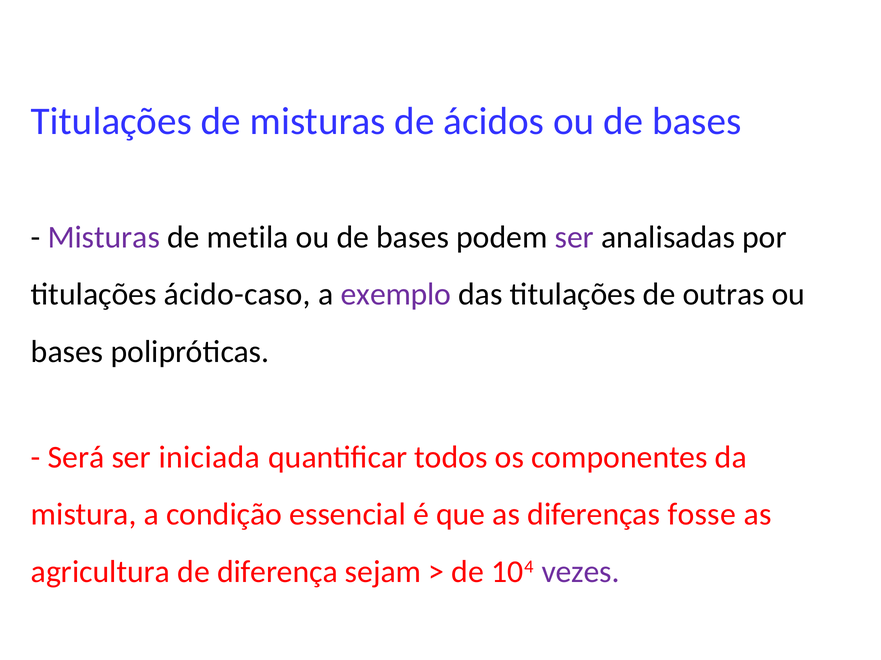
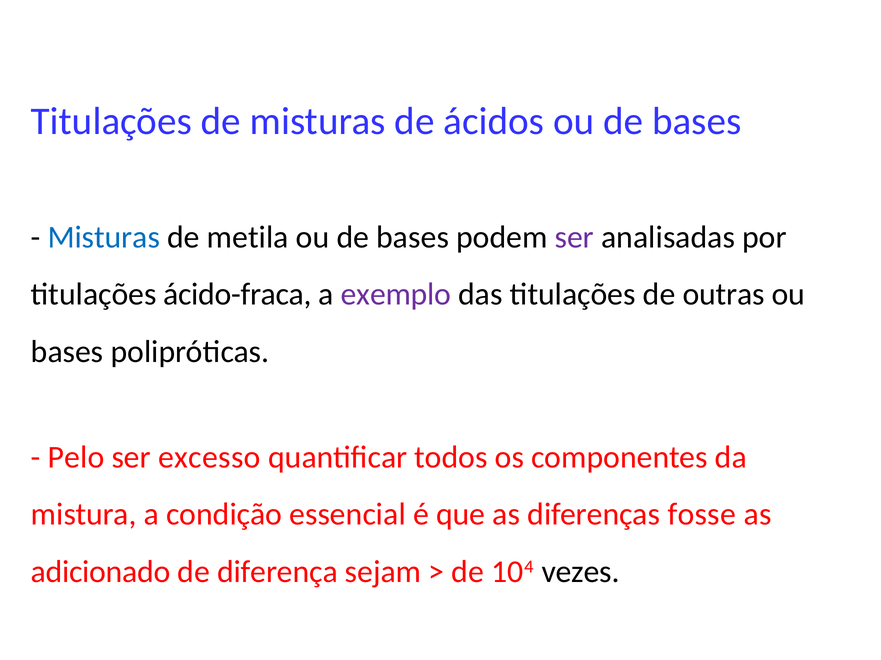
Misturas at (104, 238) colour: purple -> blue
ácido-caso: ácido-caso -> ácido-fraca
Será: Será -> Pelo
iniciada: iniciada -> excesso
agricultura: agricultura -> adicionado
vezes colour: purple -> black
